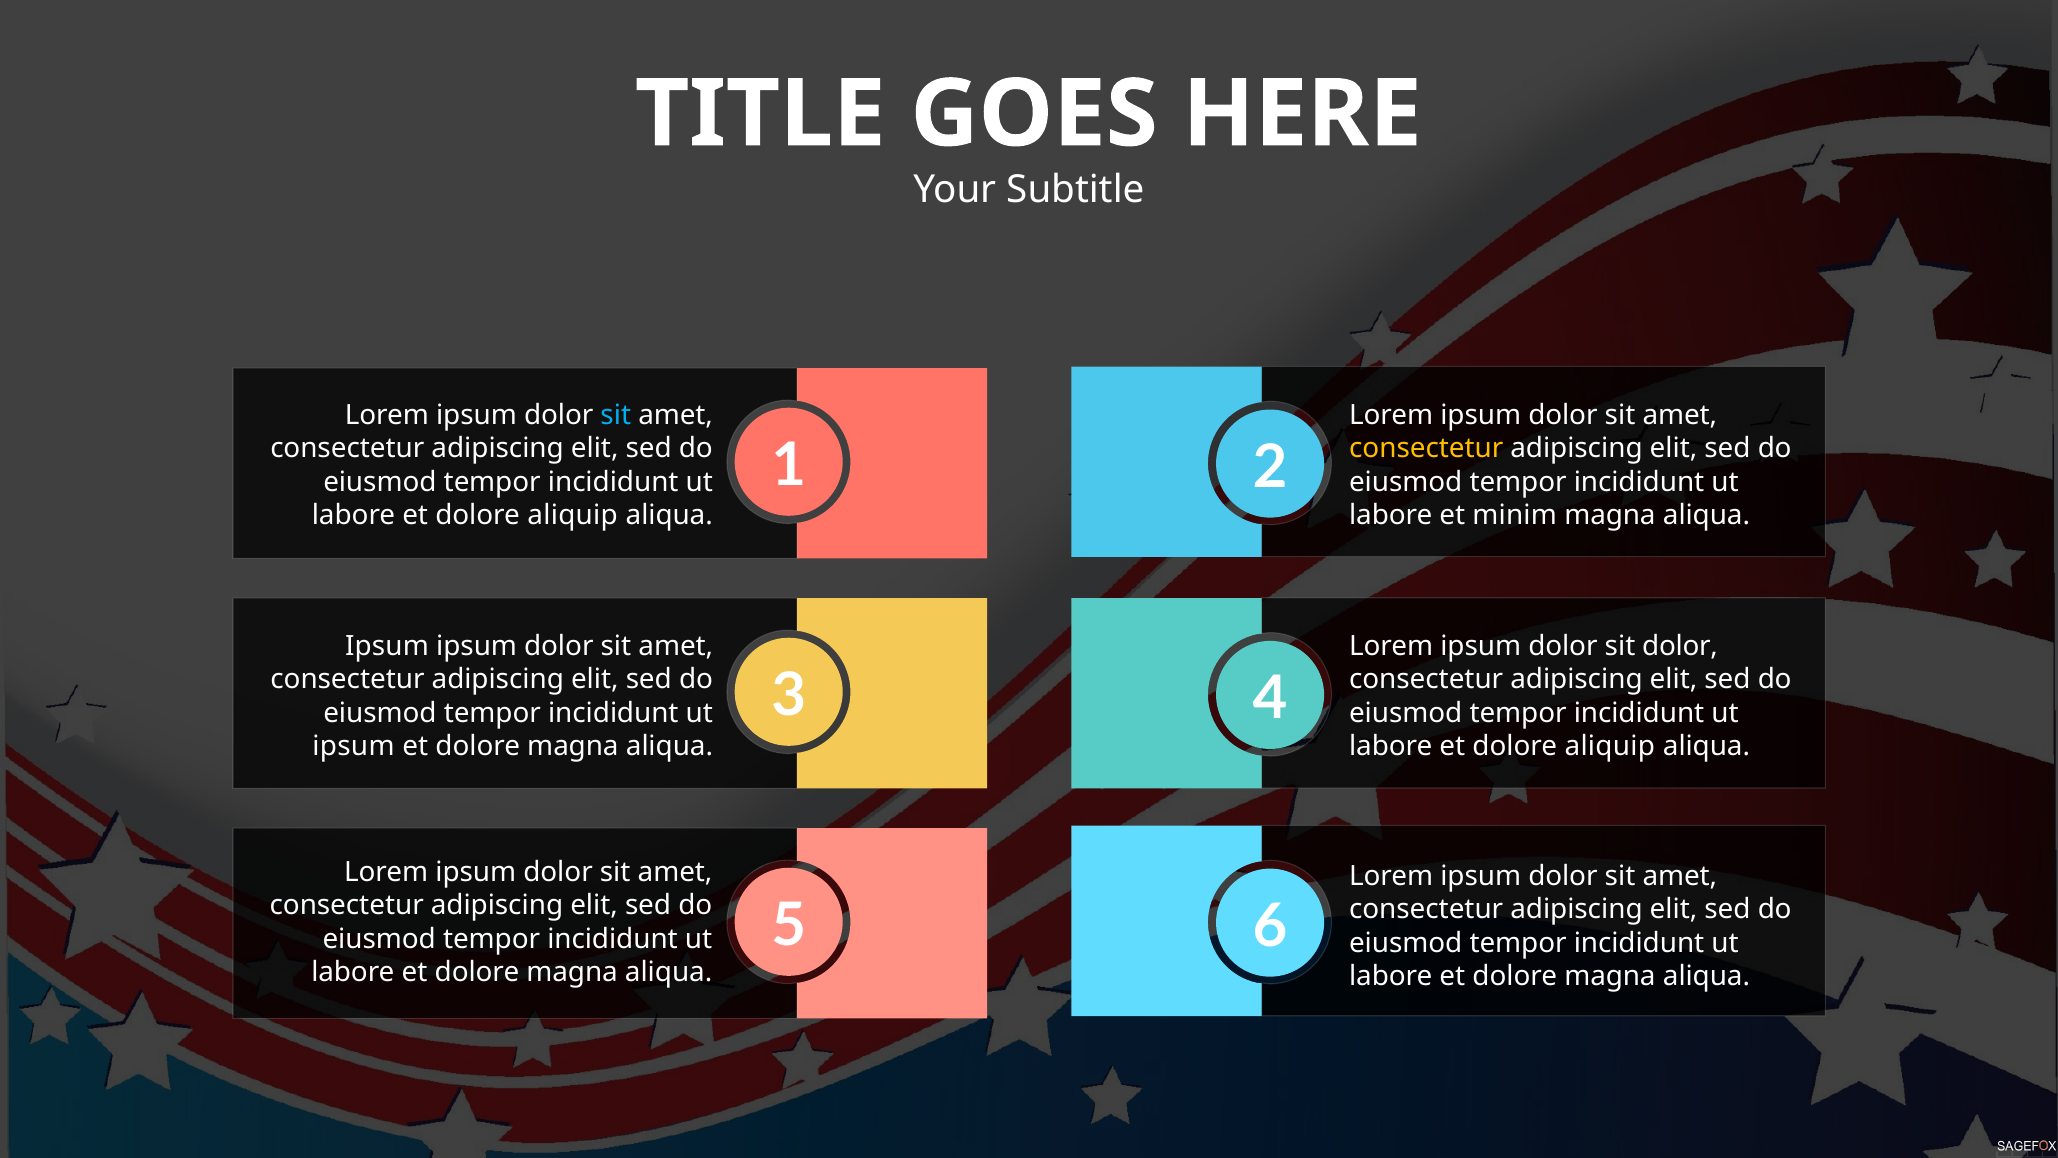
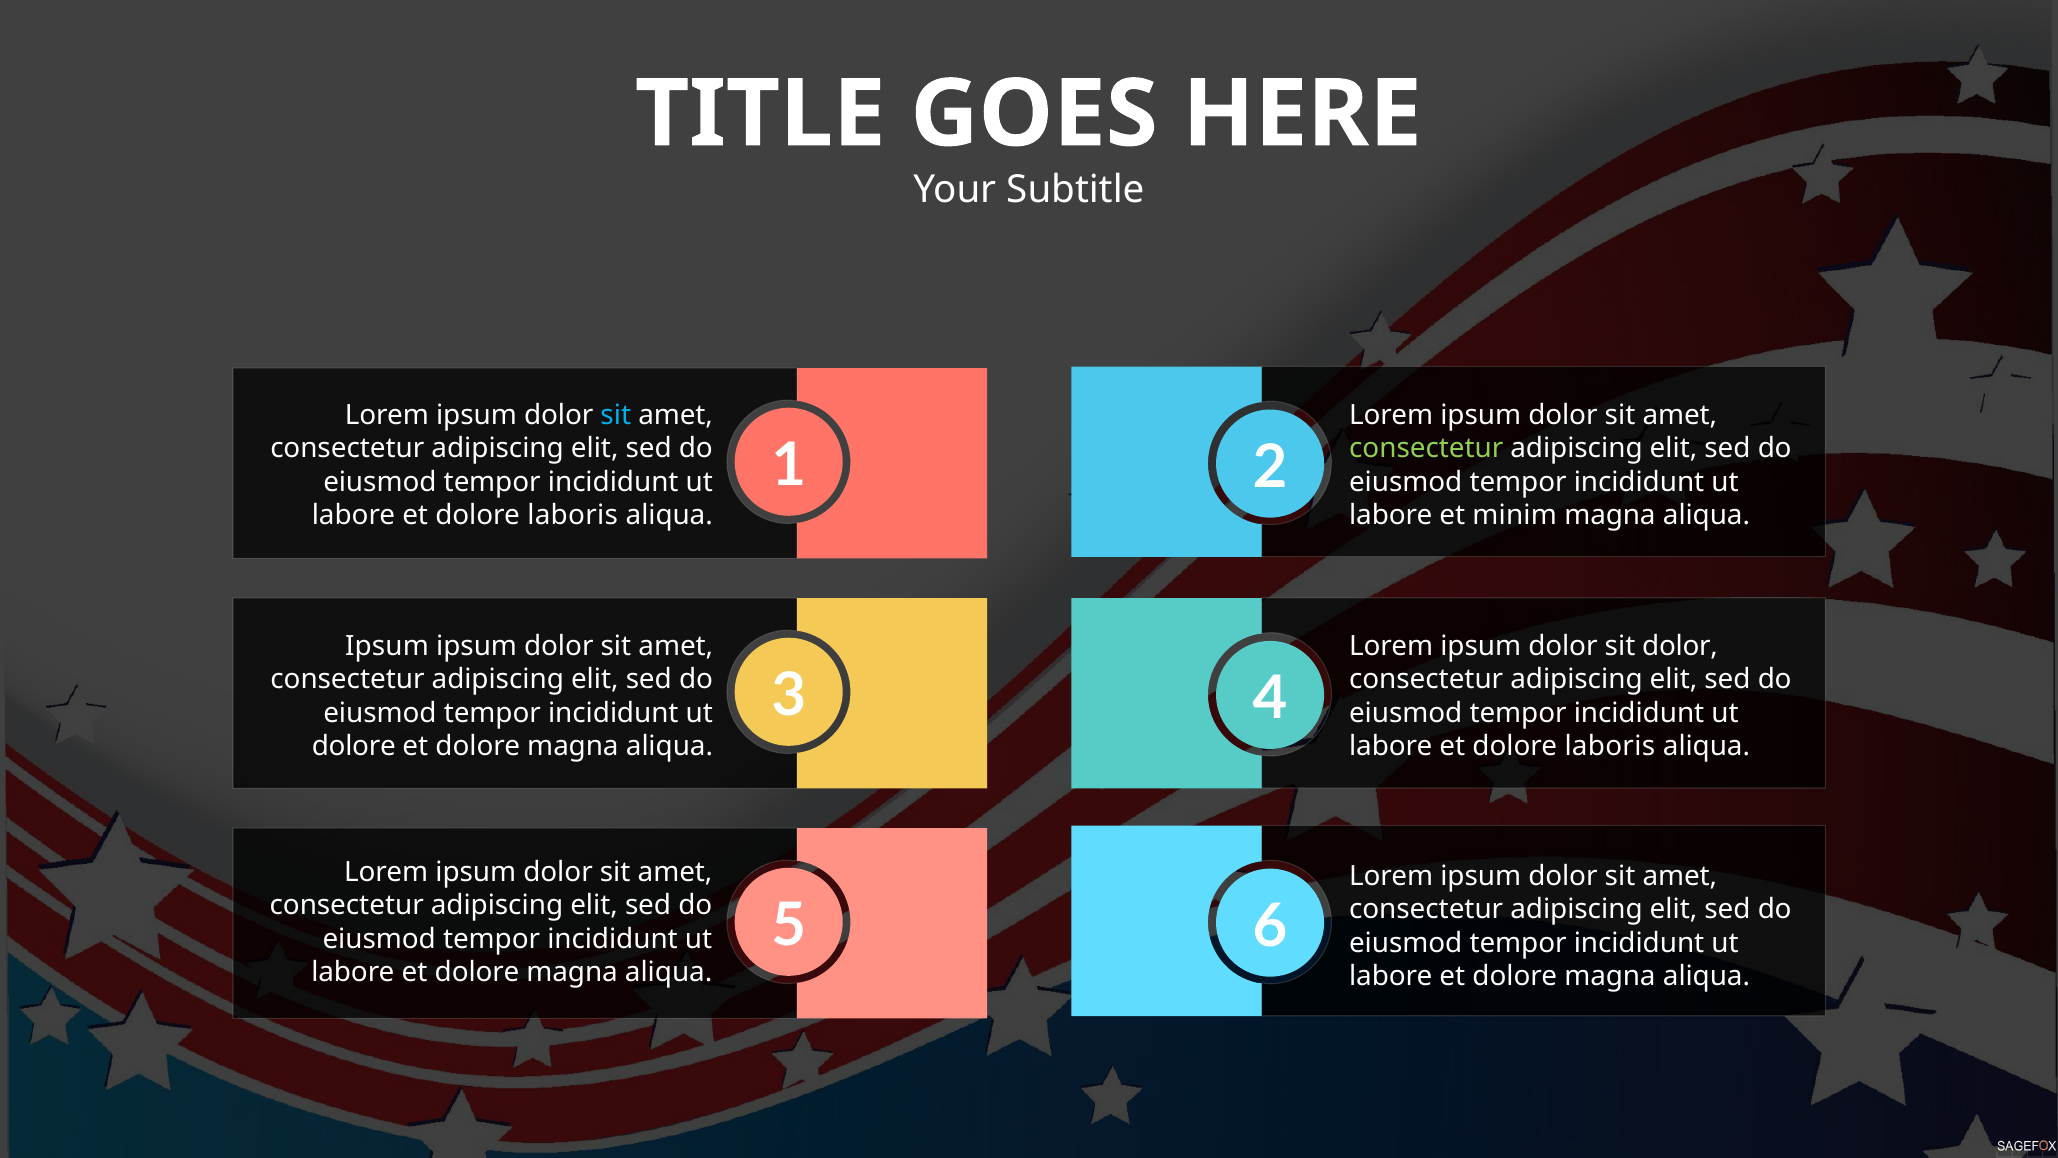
consectetur at (1426, 448) colour: yellow -> light green
aliquip at (573, 515): aliquip -> laboris
ipsum at (354, 746): ipsum -> dolore
aliquip at (1610, 746): aliquip -> laboris
